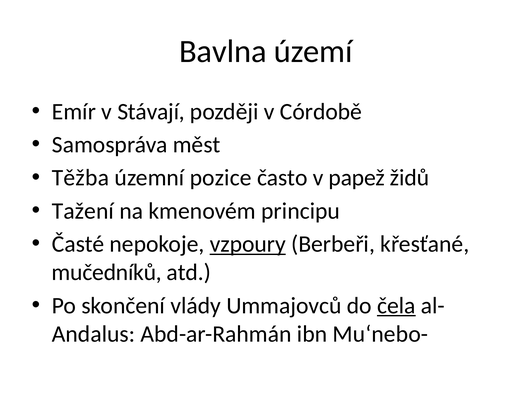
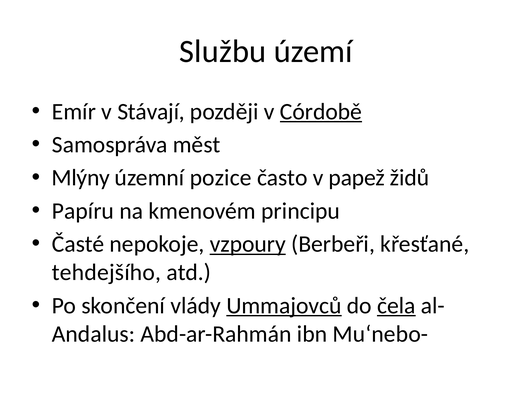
Bavlna: Bavlna -> Službu
Córdobě underline: none -> present
Těžba: Těžba -> Mlýny
Tažení: Tažení -> Papíru
mučedníků: mučedníků -> tehdejšího
Ummajovců underline: none -> present
